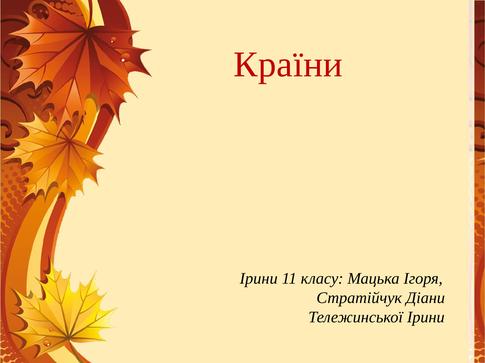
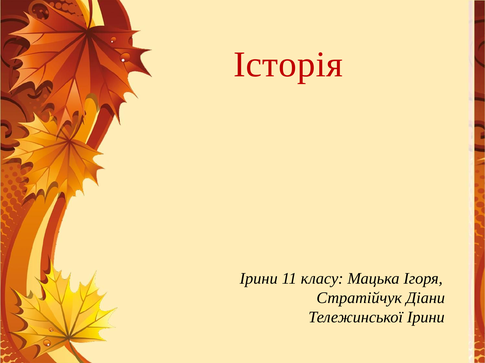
Країни: Країни -> Історія
